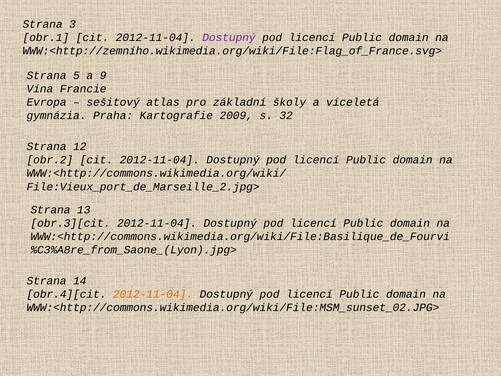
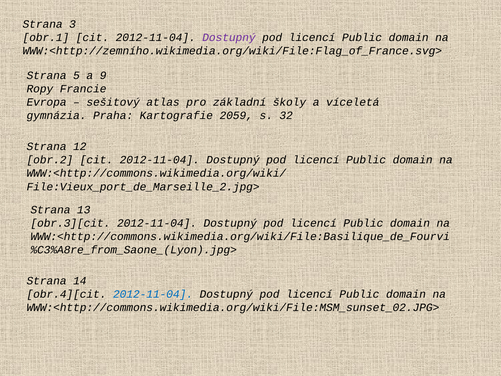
Vína: Vína -> Ropy
2009: 2009 -> 2059
2012-11-04 at (153, 294) colour: orange -> blue
